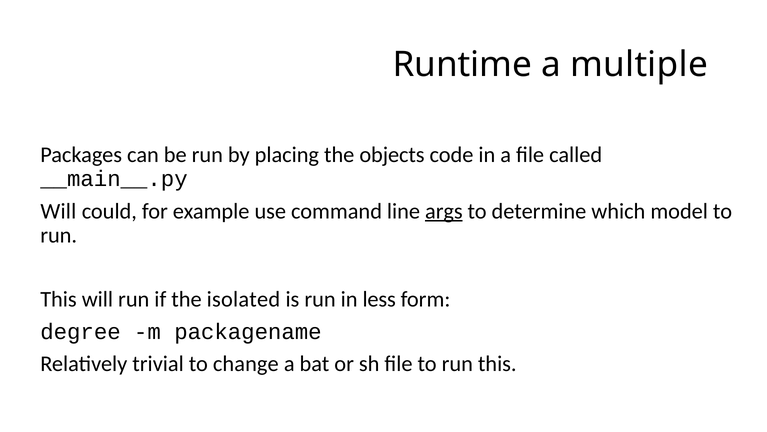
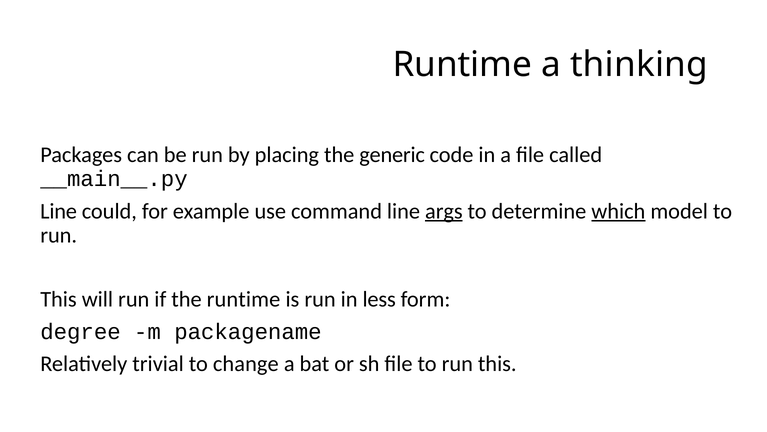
multiple: multiple -> thinking
objects: objects -> generic
Will at (58, 211): Will -> Line
which underline: none -> present
the isolated: isolated -> runtime
